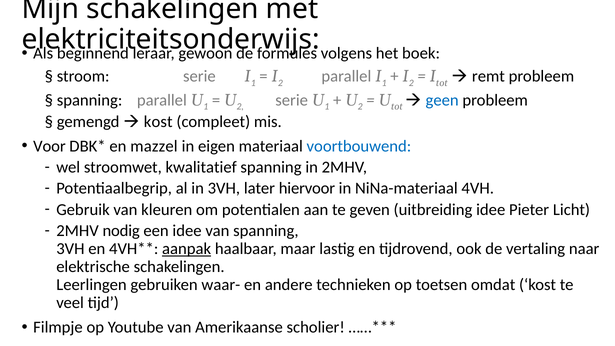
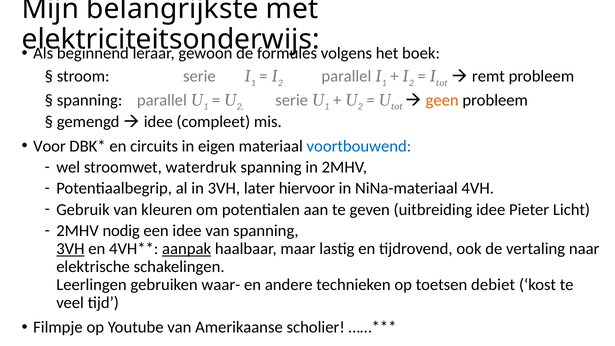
Mijn schakelingen: schakelingen -> belangrijkste
geen colour: blue -> orange
kost at (158, 122): kost -> idee
mazzel: mazzel -> circuits
kwalitatief: kwalitatief -> waterdruk
3VH at (70, 249) underline: none -> present
omdat: omdat -> debiet
